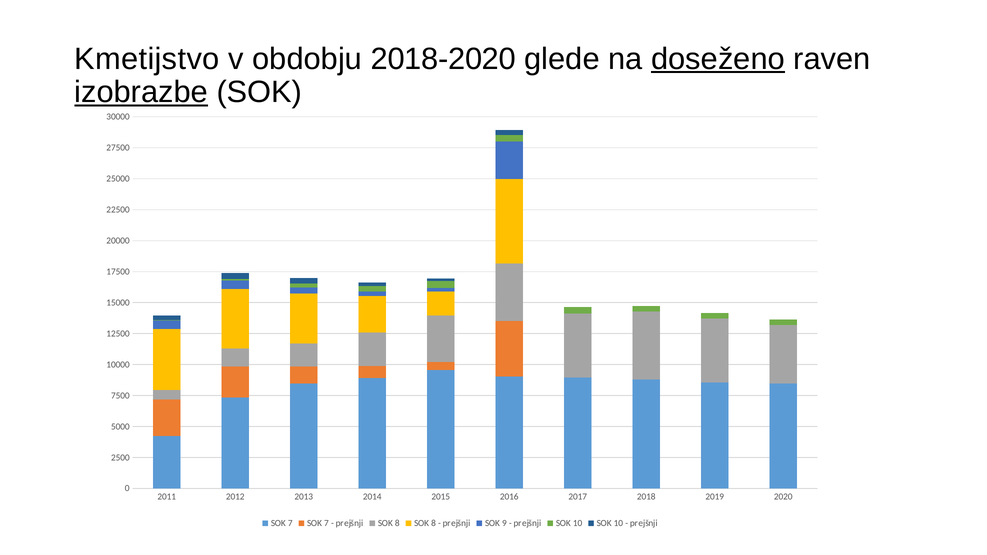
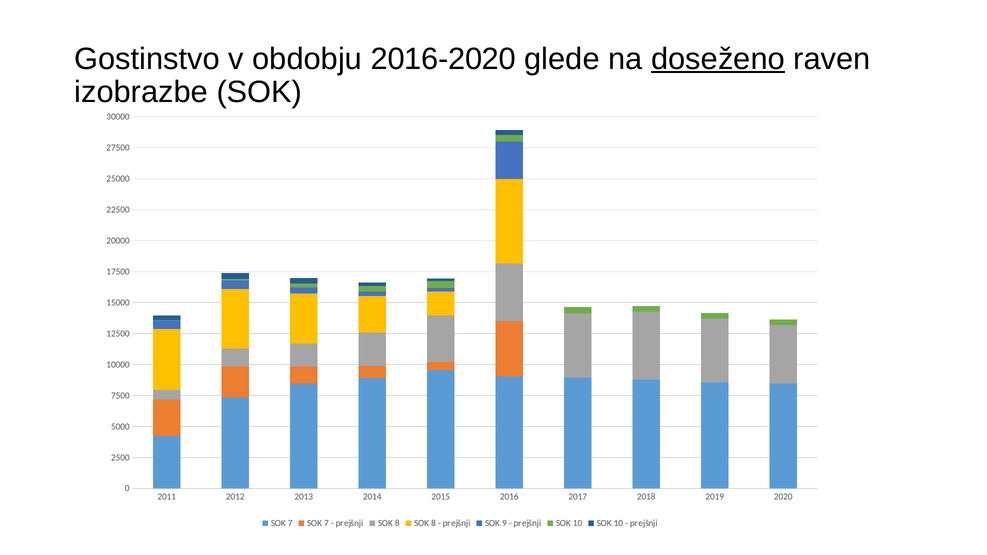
Kmetijstvo: Kmetijstvo -> Gostinstvo
2018-2020: 2018-2020 -> 2016-2020
izobrazbe underline: present -> none
